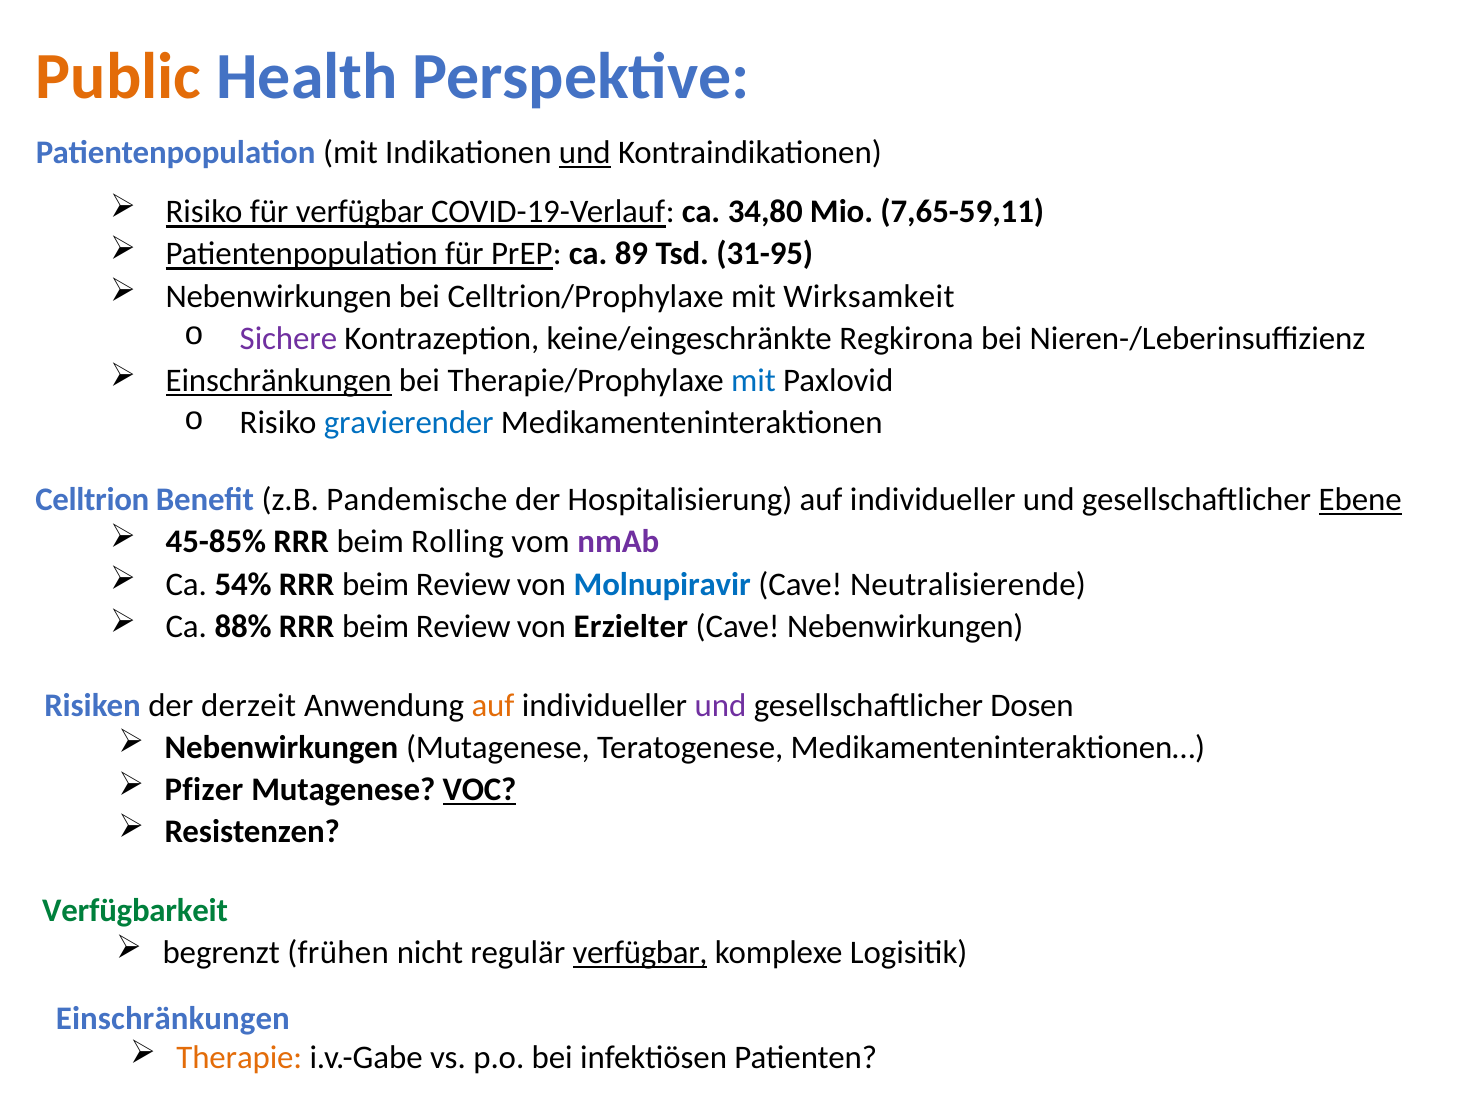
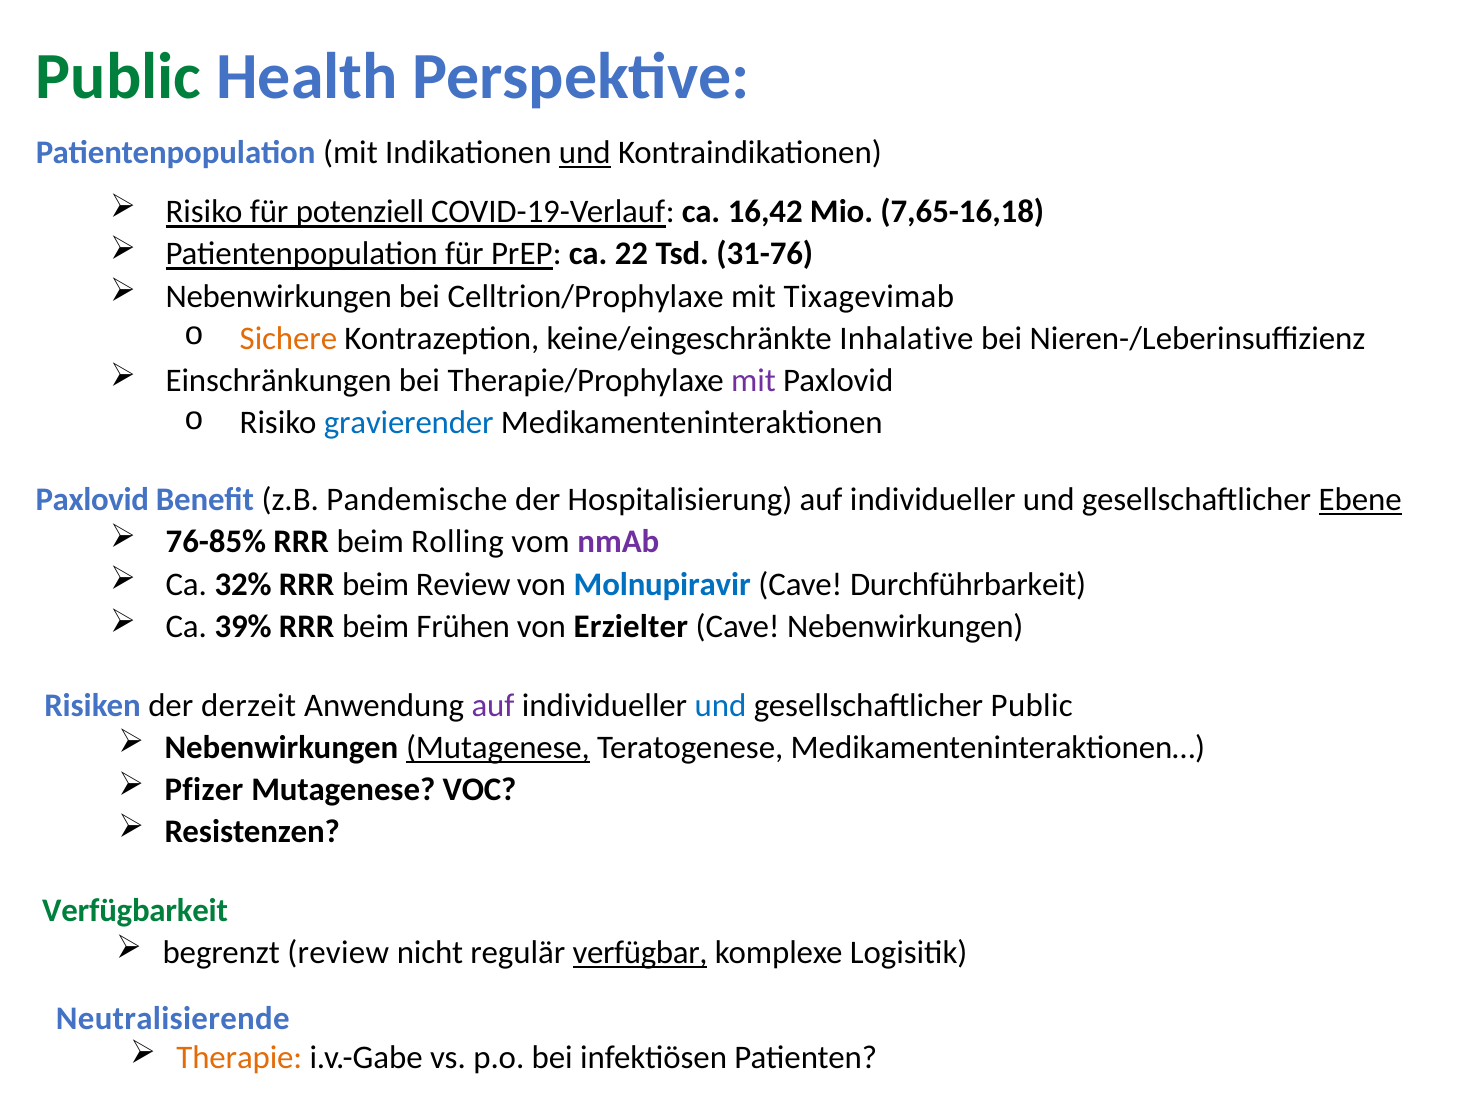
Public at (119, 77) colour: orange -> green
für verfügbar: verfügbar -> potenziell
34,80: 34,80 -> 16,42
7,65-59,11: 7,65-59,11 -> 7,65-16,18
89: 89 -> 22
31-95: 31-95 -> 31-76
Wirksamkeit: Wirksamkeit -> Tixagevimab
Sichere colour: purple -> orange
Regkirona: Regkirona -> Inhalative
Einschränkungen at (279, 381) underline: present -> none
mit at (753, 381) colour: blue -> purple
Celltrion at (92, 500): Celltrion -> Paxlovid
45-85%: 45-85% -> 76-85%
54%: 54% -> 32%
Neutralisierende: Neutralisierende -> Durchführbarkeit
88%: 88% -> 39%
Review at (463, 627): Review -> Frühen
auf at (493, 706) colour: orange -> purple
und at (721, 706) colour: purple -> blue
gesellschaftlicher Dosen: Dosen -> Public
Mutagenese at (498, 748) underline: none -> present
VOC underline: present -> none
begrenzt frühen: frühen -> review
Einschränkungen at (173, 1019): Einschränkungen -> Neutralisierende
